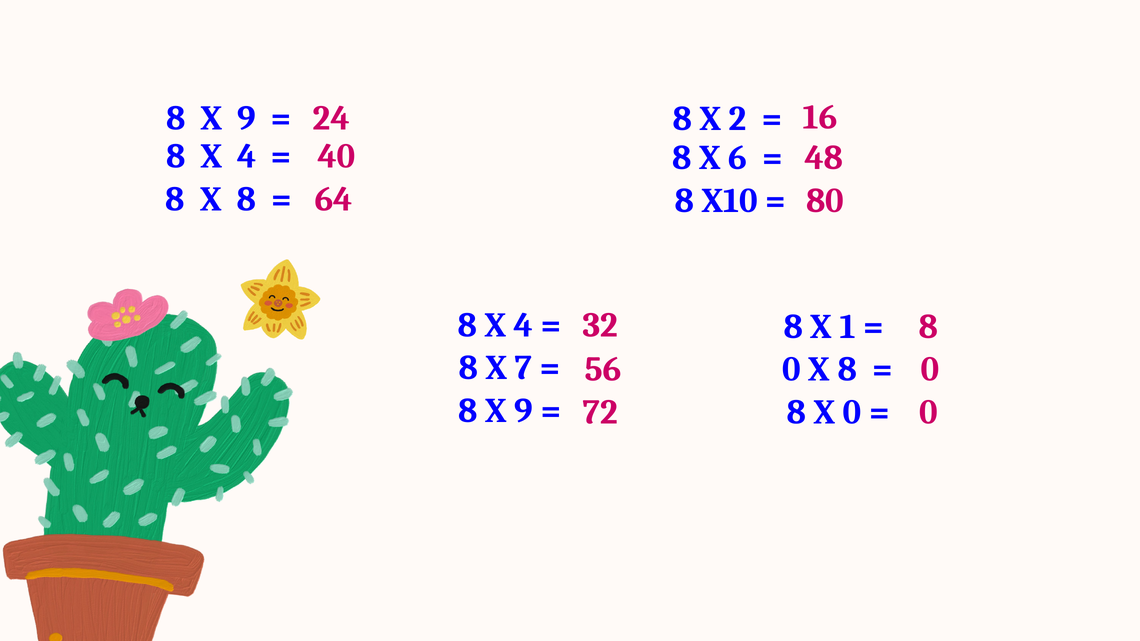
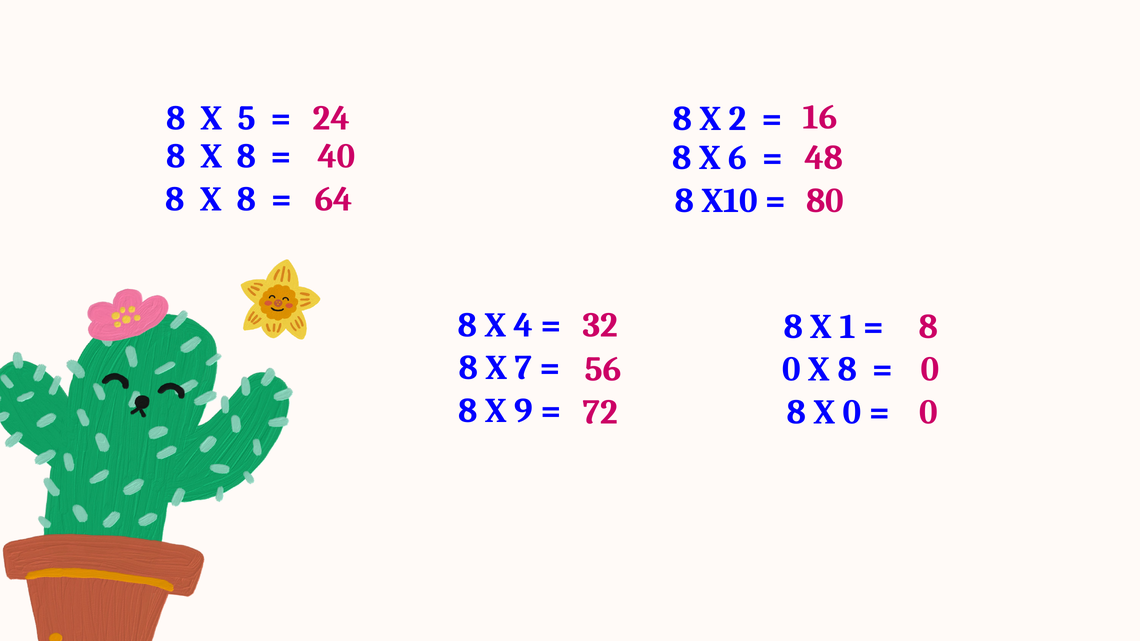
9 at (247, 119): 9 -> 5
4 at (247, 156): 4 -> 8
